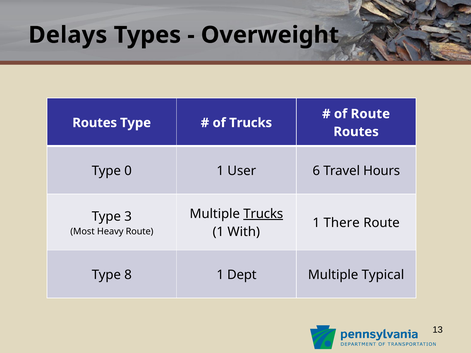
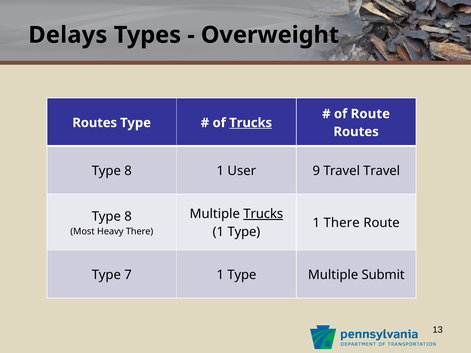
Trucks at (251, 123) underline: none -> present
0 at (128, 171): 0 -> 8
6: 6 -> 9
Travel Hours: Hours -> Travel
3 at (128, 217): 3 -> 8
With at (244, 232): With -> Type
Heavy Route: Route -> There
8: 8 -> 7
Dept at (242, 275): Dept -> Type
Typical: Typical -> Submit
